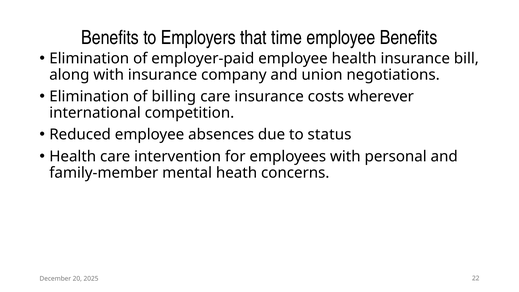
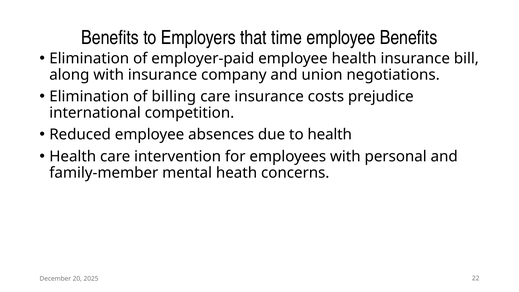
wherever: wherever -> prejudice
to status: status -> health
